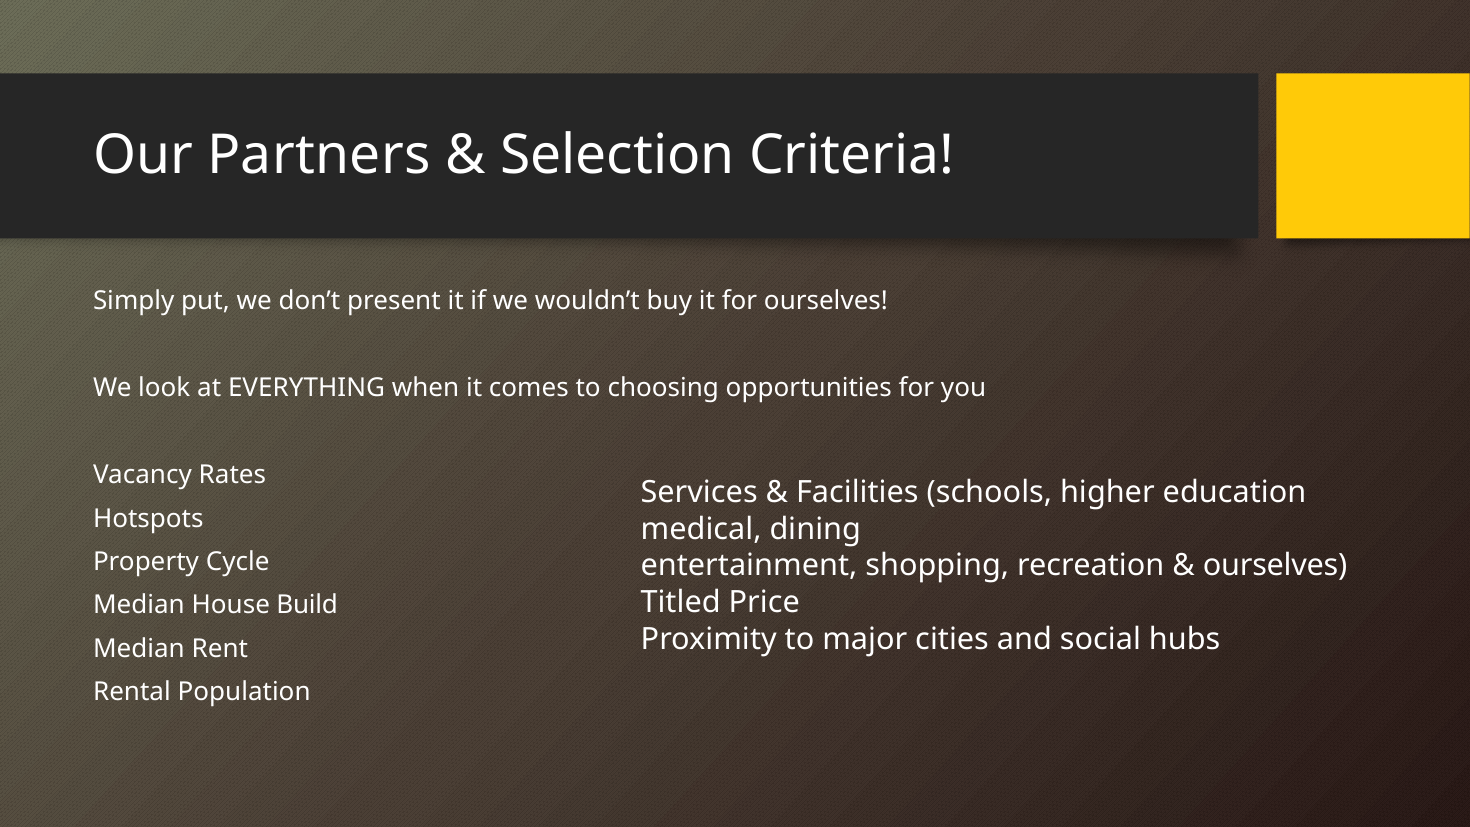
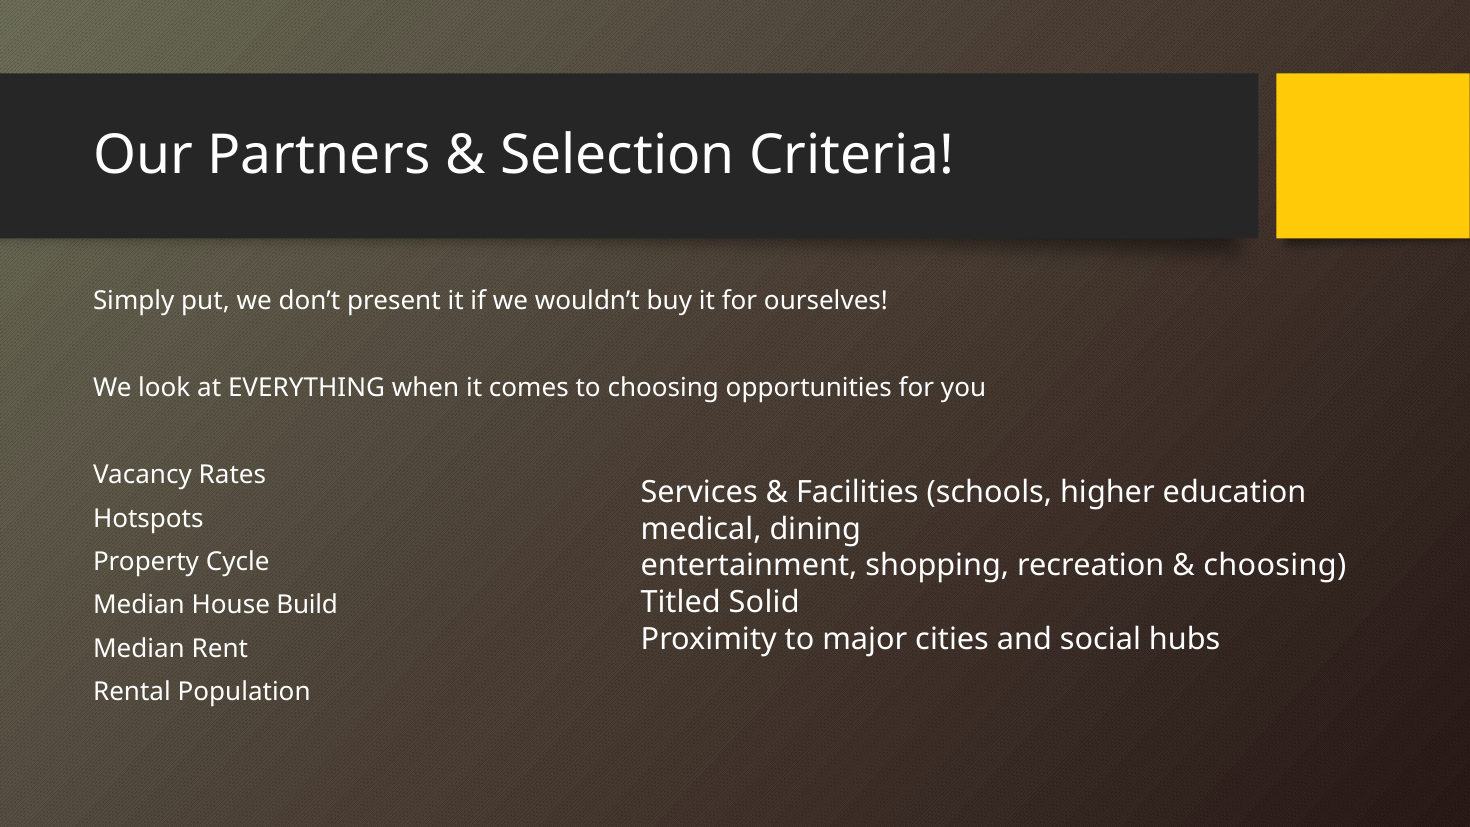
ourselves at (1275, 566): ourselves -> choosing
Price: Price -> Solid
